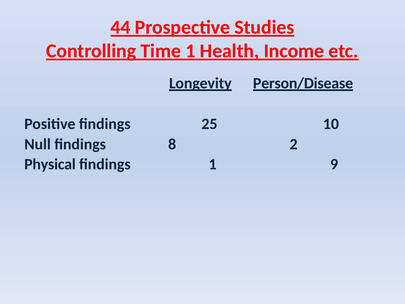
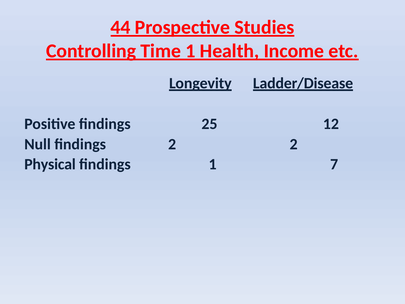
Person/Disease: Person/Disease -> Ladder/Disease
10: 10 -> 12
findings 8: 8 -> 2
9: 9 -> 7
